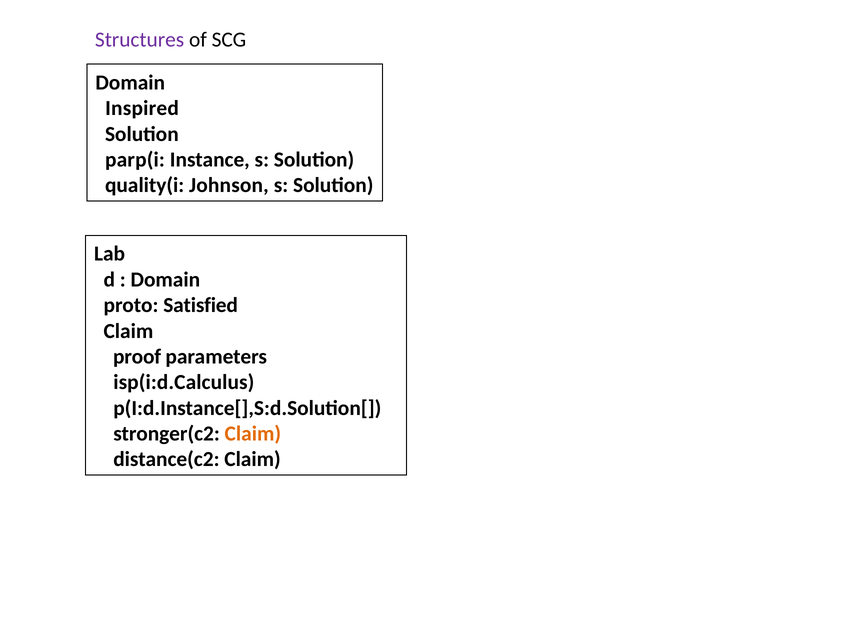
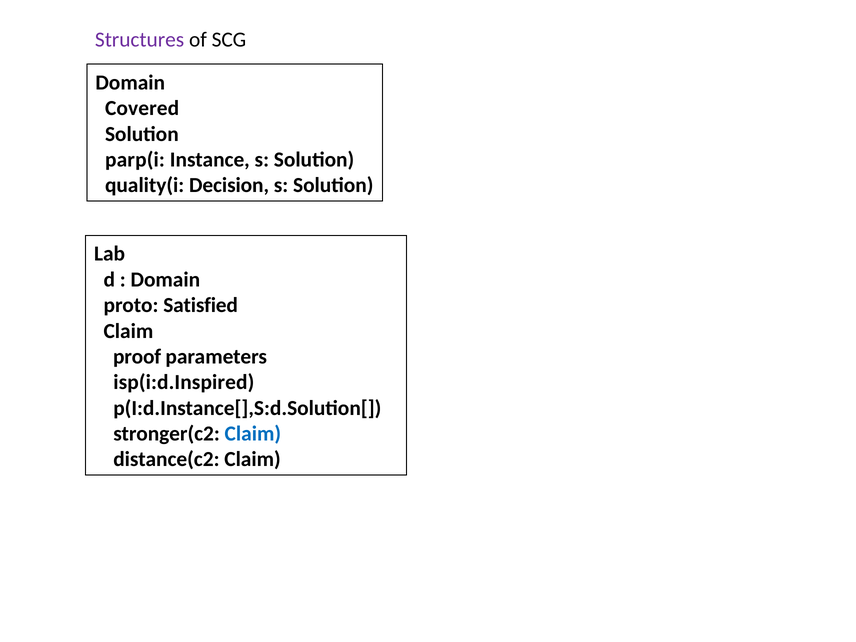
Inspired: Inspired -> Covered
Johnson: Johnson -> Decision
isp(i:d.Calculus: isp(i:d.Calculus -> isp(i:d.Inspired
Claim at (253, 434) colour: orange -> blue
